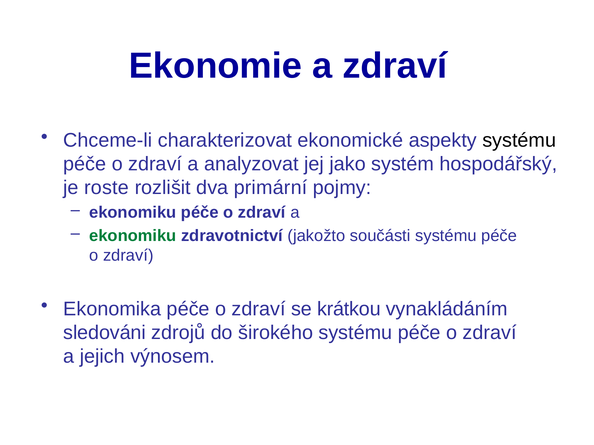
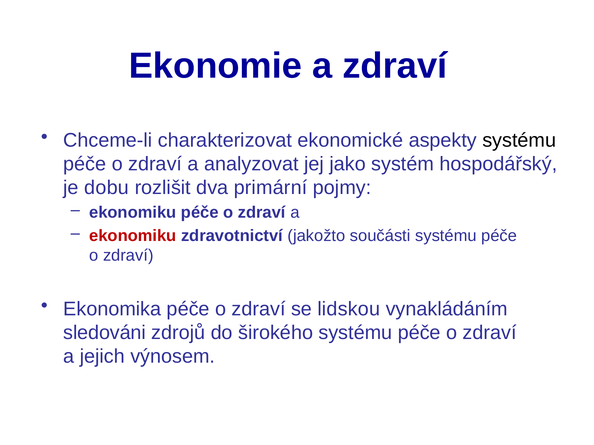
roste: roste -> dobu
ekonomiku at (133, 236) colour: green -> red
krátkou: krátkou -> lidskou
